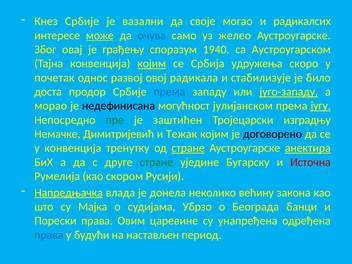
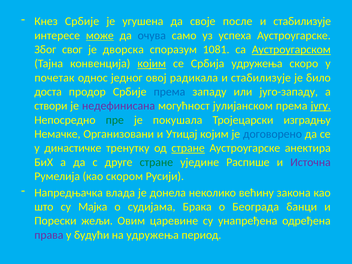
вазални: вазални -> угушена
могао: могао -> после
радикалсих at (302, 21): радикалсих -> стабилизује
желео: желео -> успеха
овај: овај -> свог
грађењу: грађењу -> дворска
1940: 1940 -> 1081
Аустроугарском underline: none -> present
развој: развој -> једног
југо-западу underline: present -> none
морао: морао -> створи
недефинисана colour: black -> purple
заштићен: заштићен -> покушала
Димитријевић: Димитријевић -> Организовани
Тежак: Тежак -> Утицај
договорено colour: black -> blue
у конвенција: конвенција -> династичке
анектира underline: present -> none
Бугарску: Бугарску -> Распише
Источна colour: red -> purple
Напредњачка underline: present -> none
Убрзо: Убрзо -> Брака
Порески права: права -> жељи
права at (49, 235) colour: blue -> purple
на настављен: настављен -> удружења
